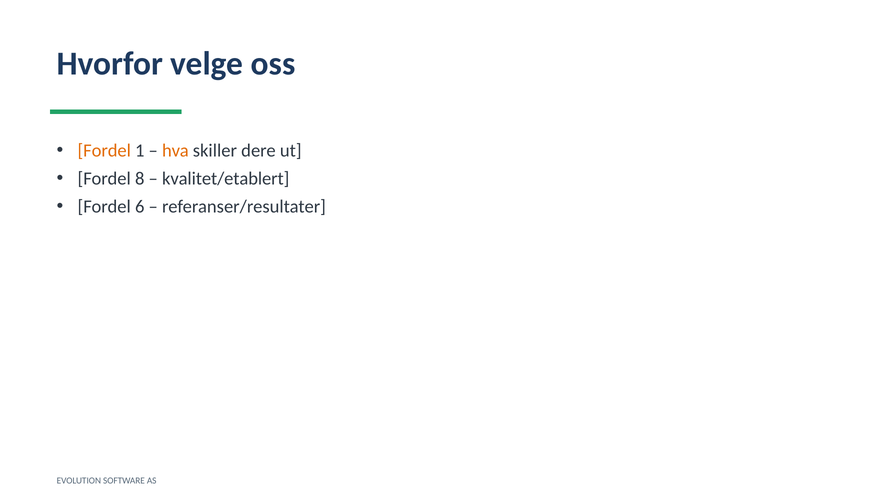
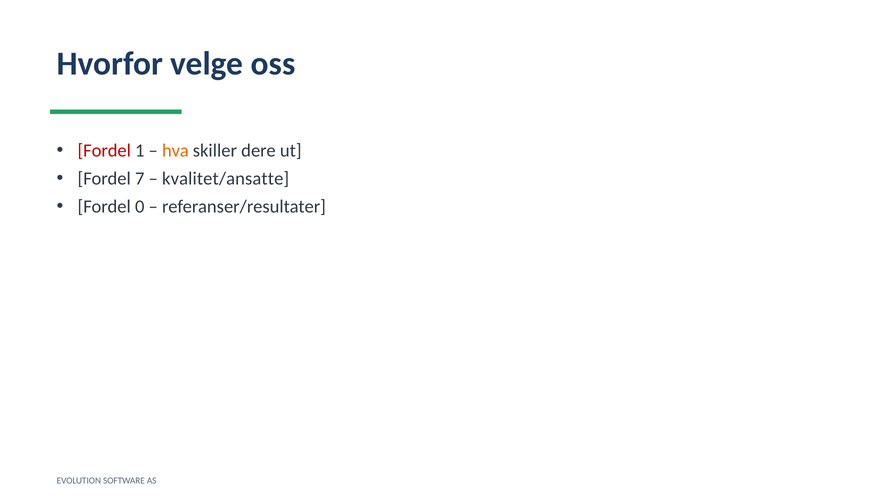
Fordel at (104, 151) colour: orange -> red
8: 8 -> 7
kvalitet/etablert: kvalitet/etablert -> kvalitet/ansatte
6: 6 -> 0
